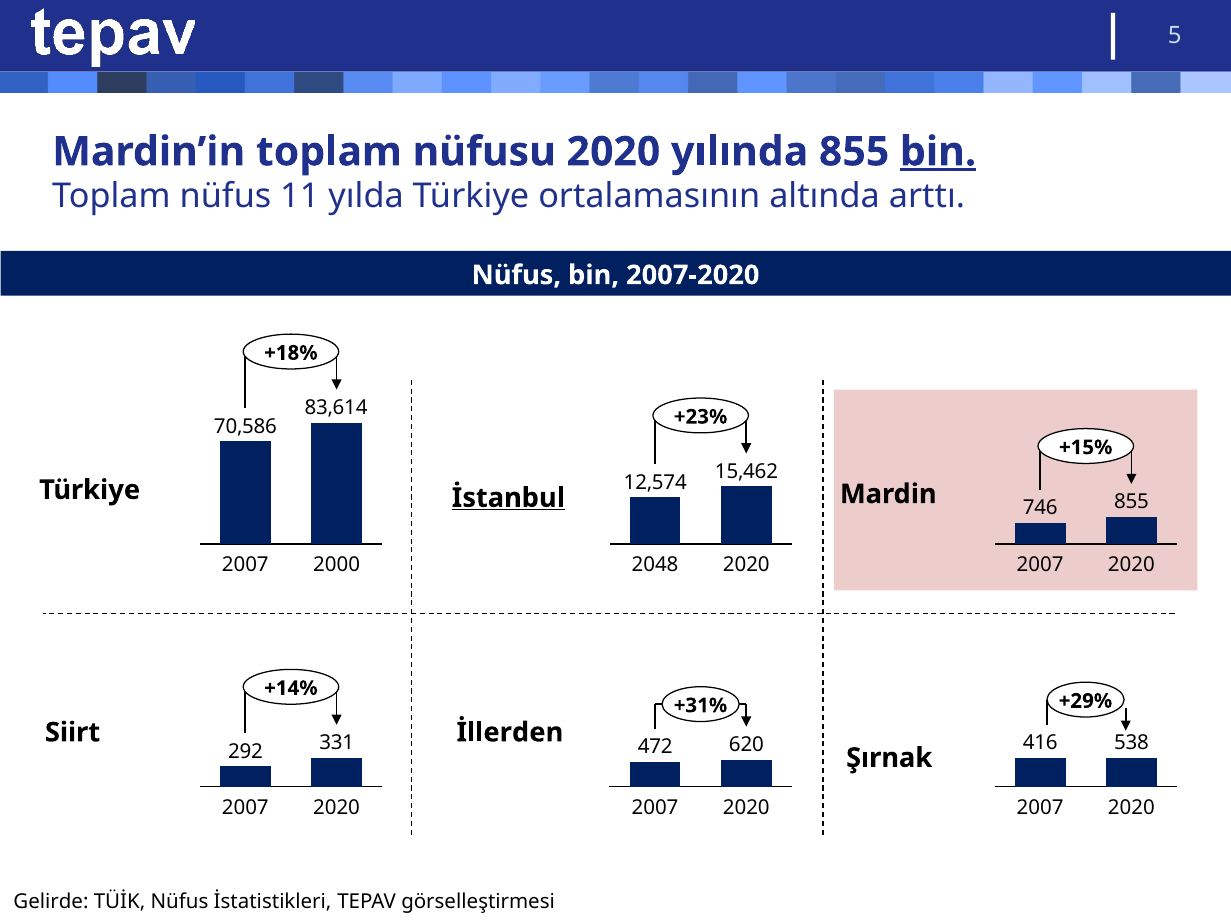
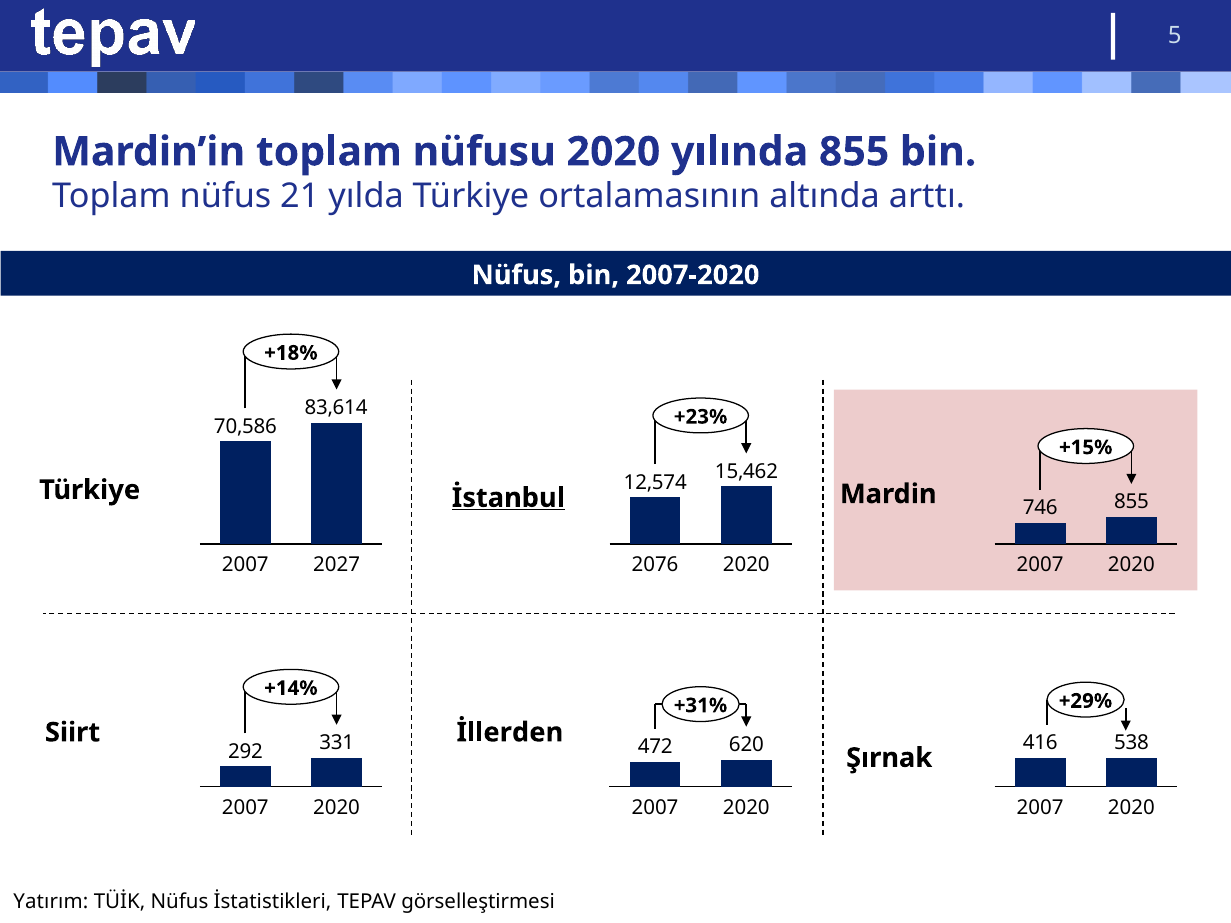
bin at (938, 152) underline: present -> none
11: 11 -> 21
2000: 2000 -> 2027
2048: 2048 -> 2076
Gelirde: Gelirde -> Yatırım
